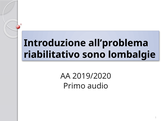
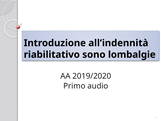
all’problema: all’problema -> all’indennità
